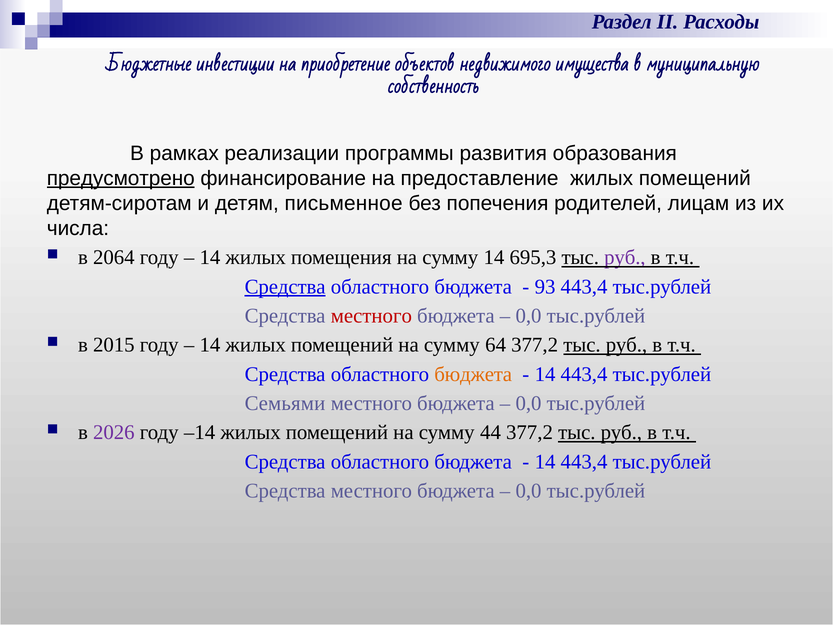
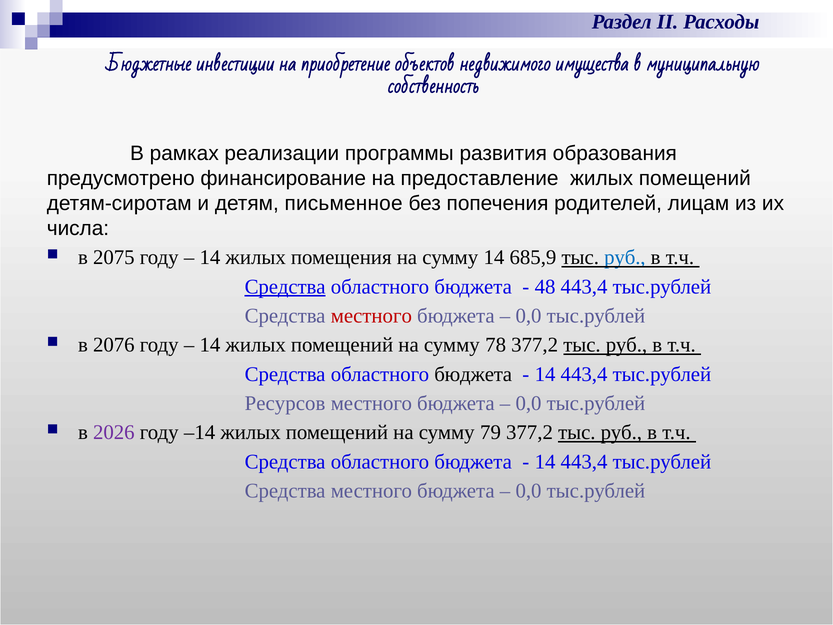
предусмотрено underline: present -> none
2064: 2064 -> 2075
695,3: 695,3 -> 685,9
руб at (625, 257) colour: purple -> blue
93: 93 -> 48
2015: 2015 -> 2076
64: 64 -> 78
бюджета at (473, 374) colour: orange -> black
Семьями: Семьями -> Ресурсов
44: 44 -> 79
